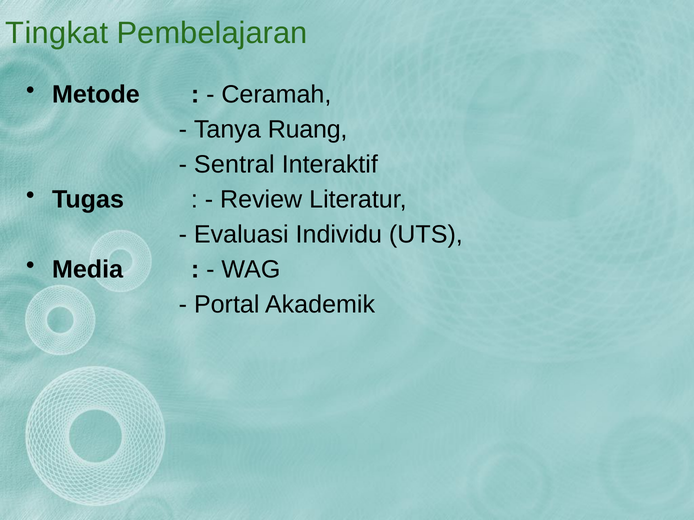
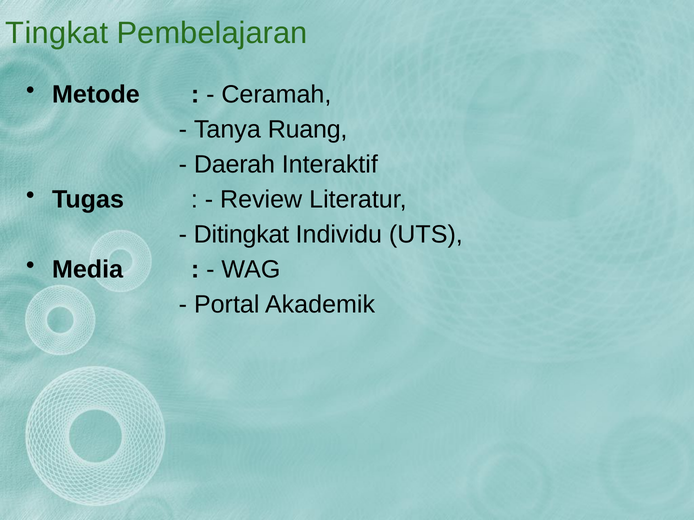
Sentral: Sentral -> Daerah
Evaluasi: Evaluasi -> Ditingkat
